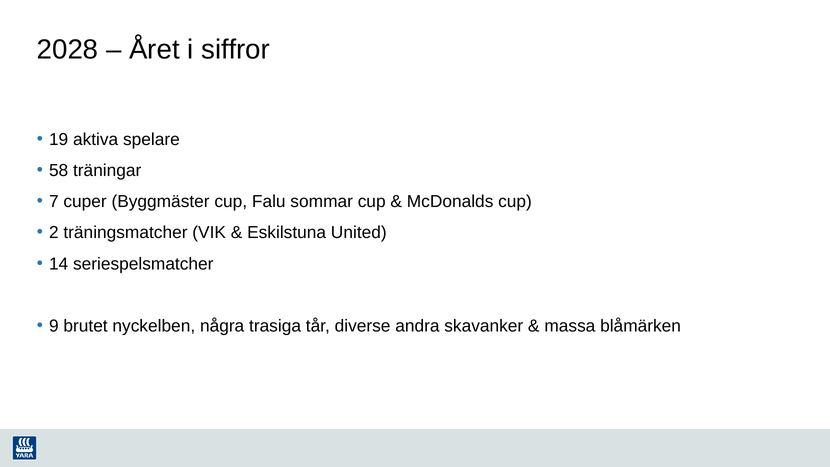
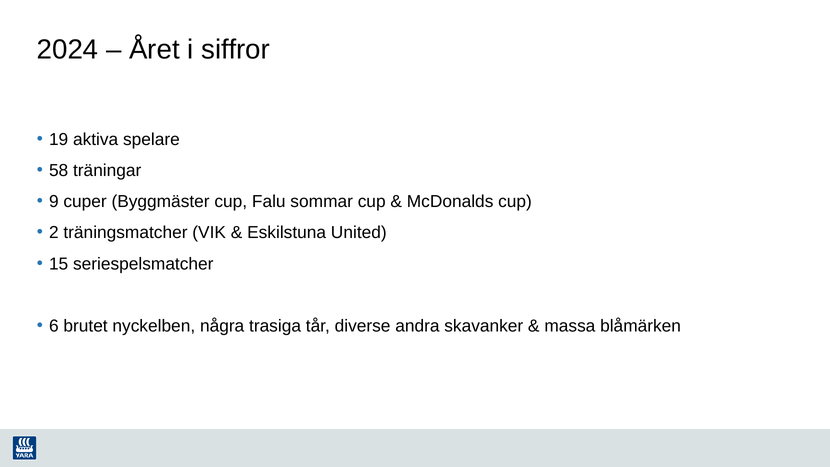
2028: 2028 -> 2024
7: 7 -> 9
14: 14 -> 15
9: 9 -> 6
